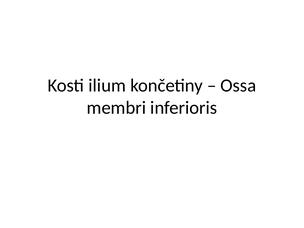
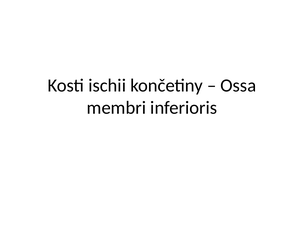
ilium: ilium -> ischii
